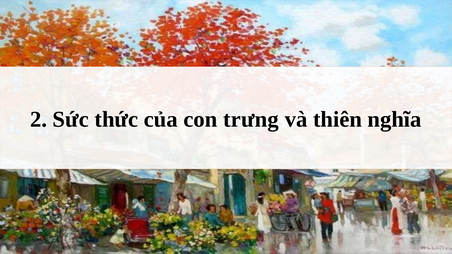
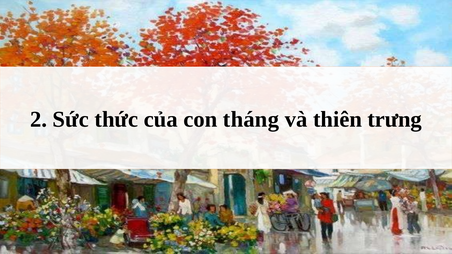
trưng: trưng -> tháng
nghĩa: nghĩa -> trưng
